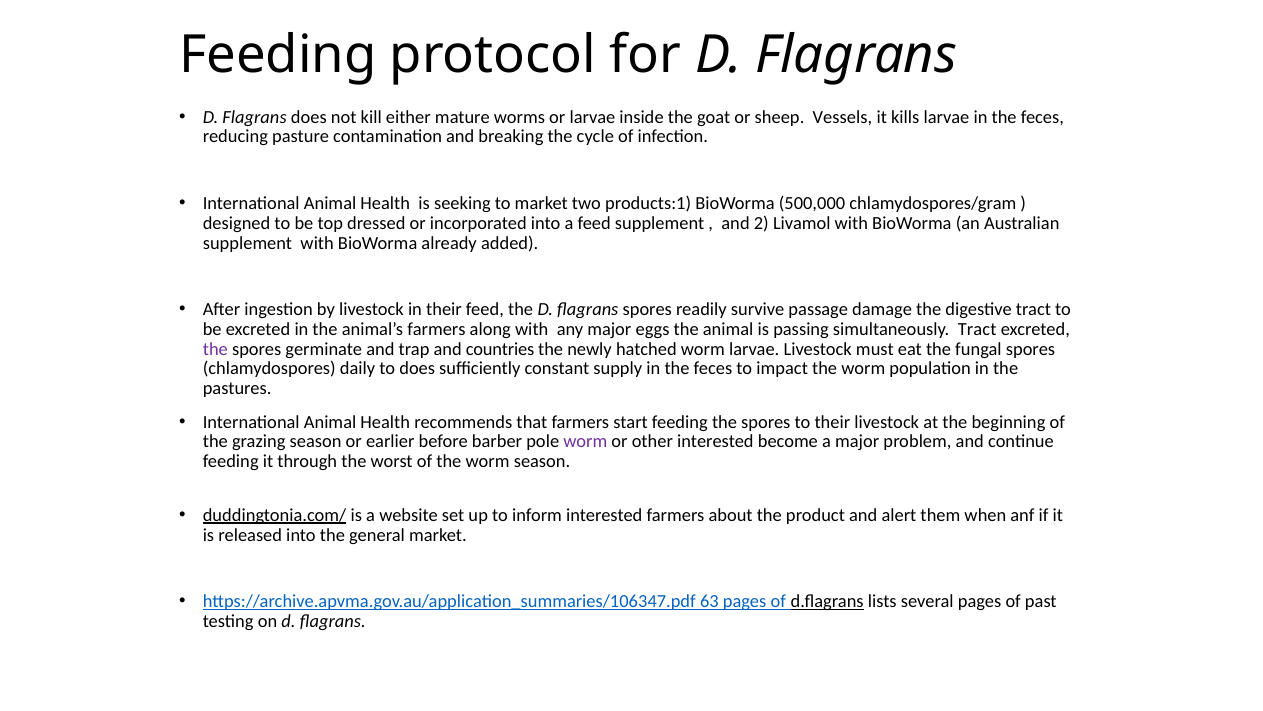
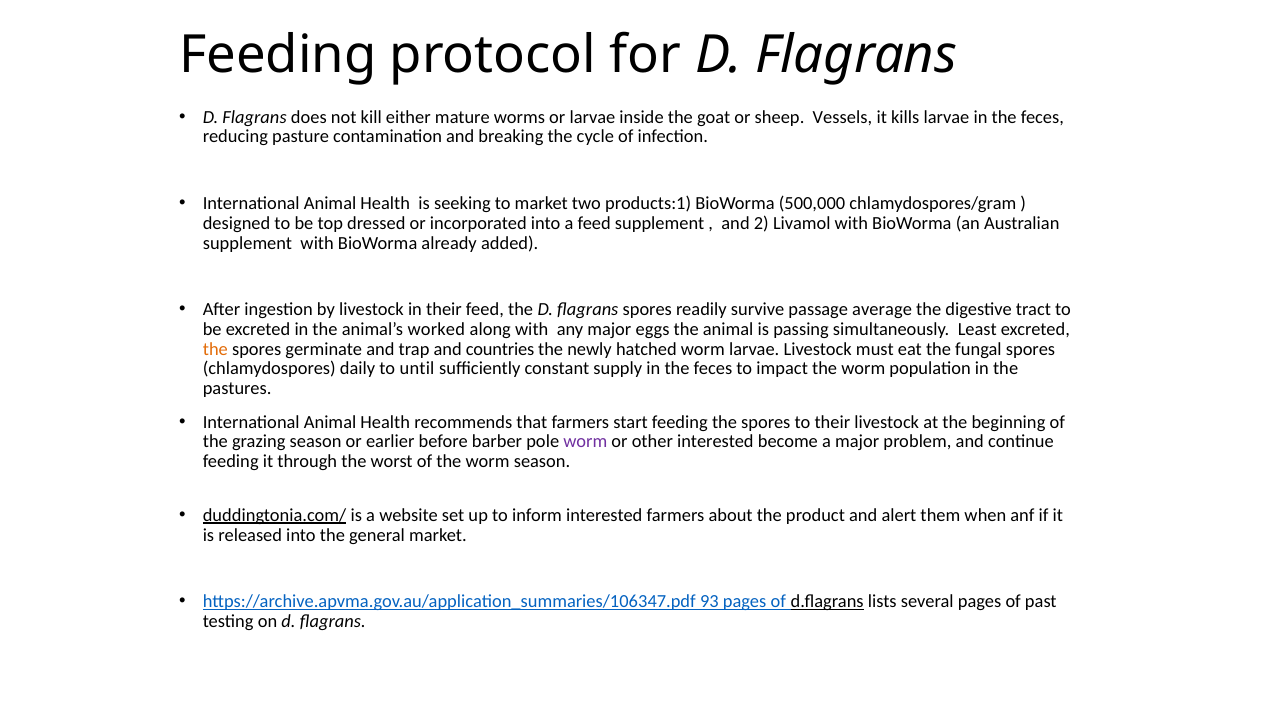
damage: damage -> average
animal’s farmers: farmers -> worked
simultaneously Tract: Tract -> Least
the at (215, 349) colour: purple -> orange
to does: does -> until
63: 63 -> 93
